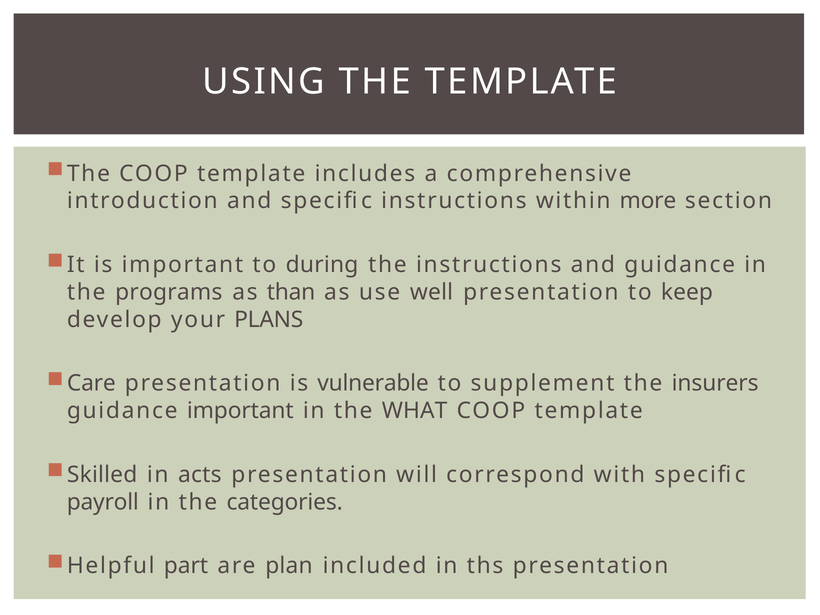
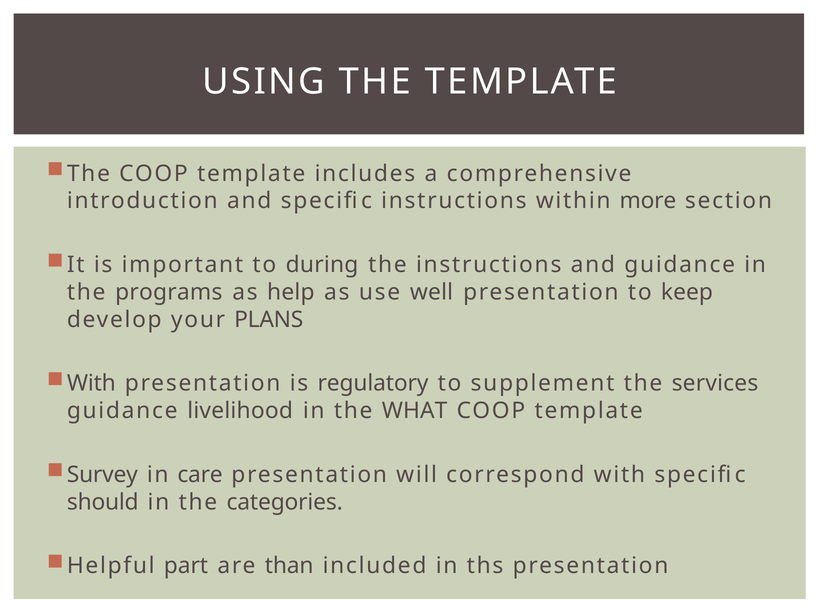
than: than -> help
Care at (91, 383): Care -> With
vulnerable: vulnerable -> regulatory
insurers: insurers -> services
guidance important: important -> livelihood
Skilled: Skilled -> Survey
acts: acts -> care
payroll: payroll -> should
plan: plan -> than
